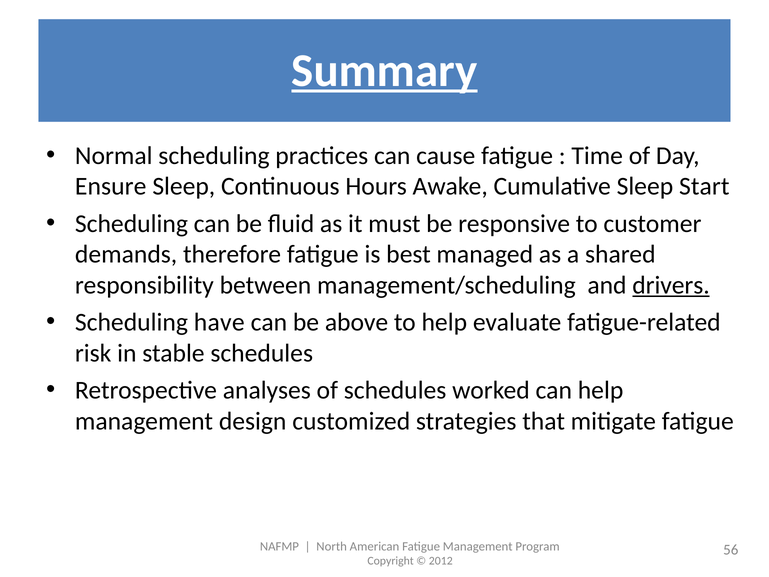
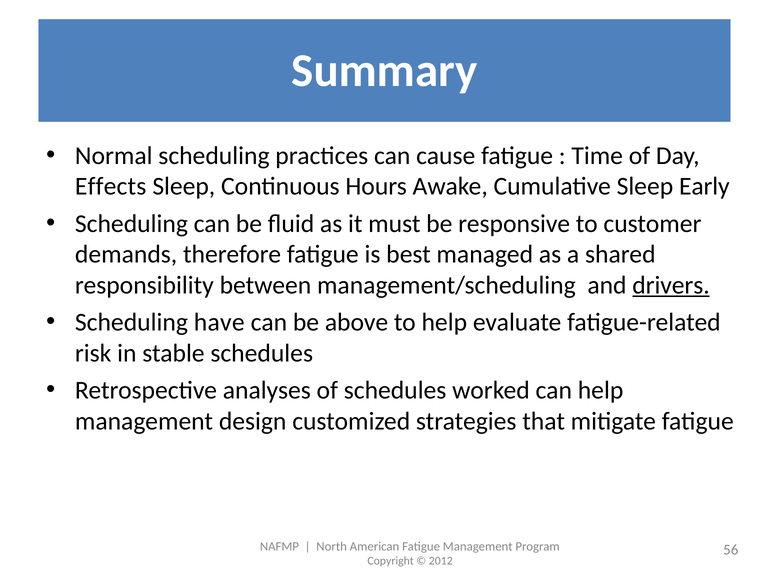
Summary underline: present -> none
Ensure: Ensure -> Effects
Start: Start -> Early
